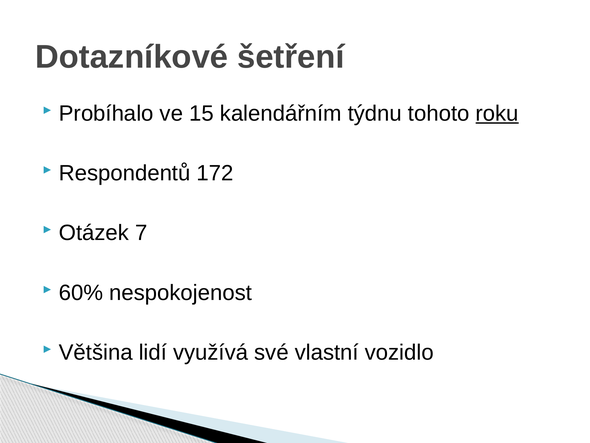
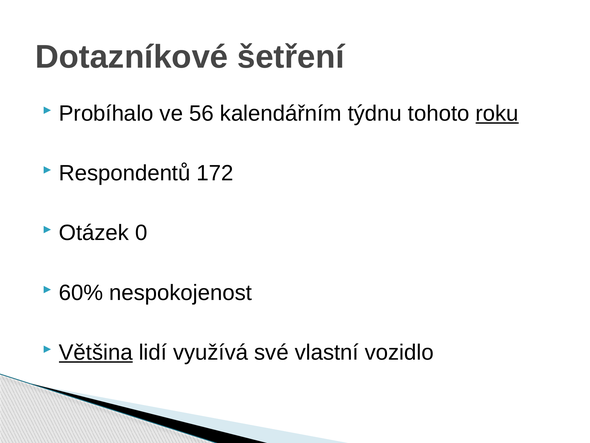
15: 15 -> 56
7: 7 -> 0
Většina underline: none -> present
